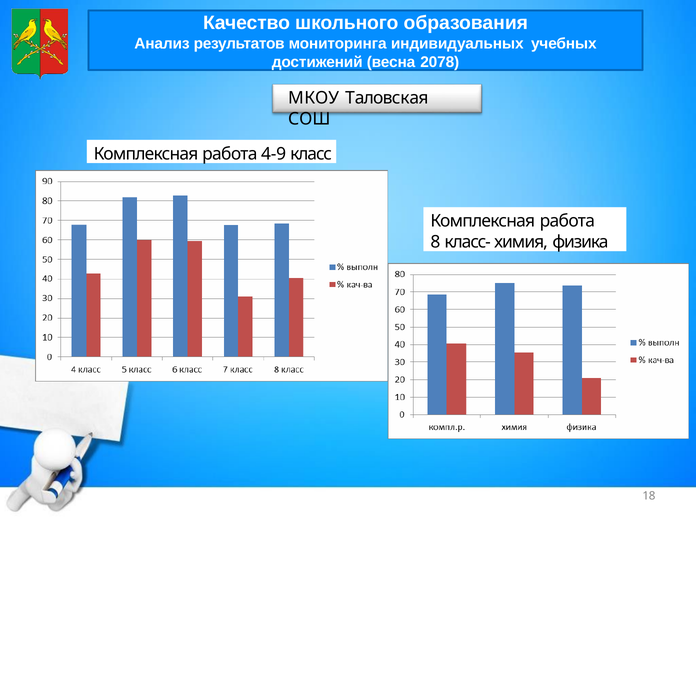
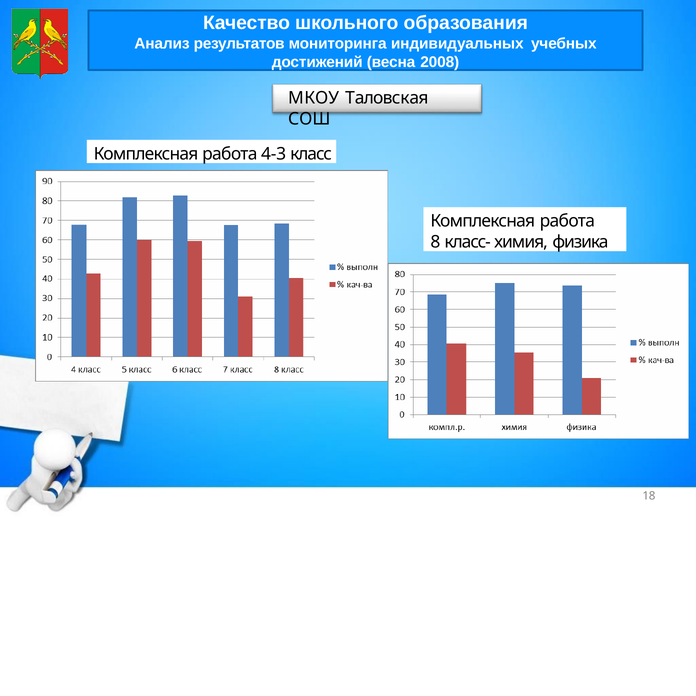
2078: 2078 -> 2008
4-9: 4-9 -> 4-3
